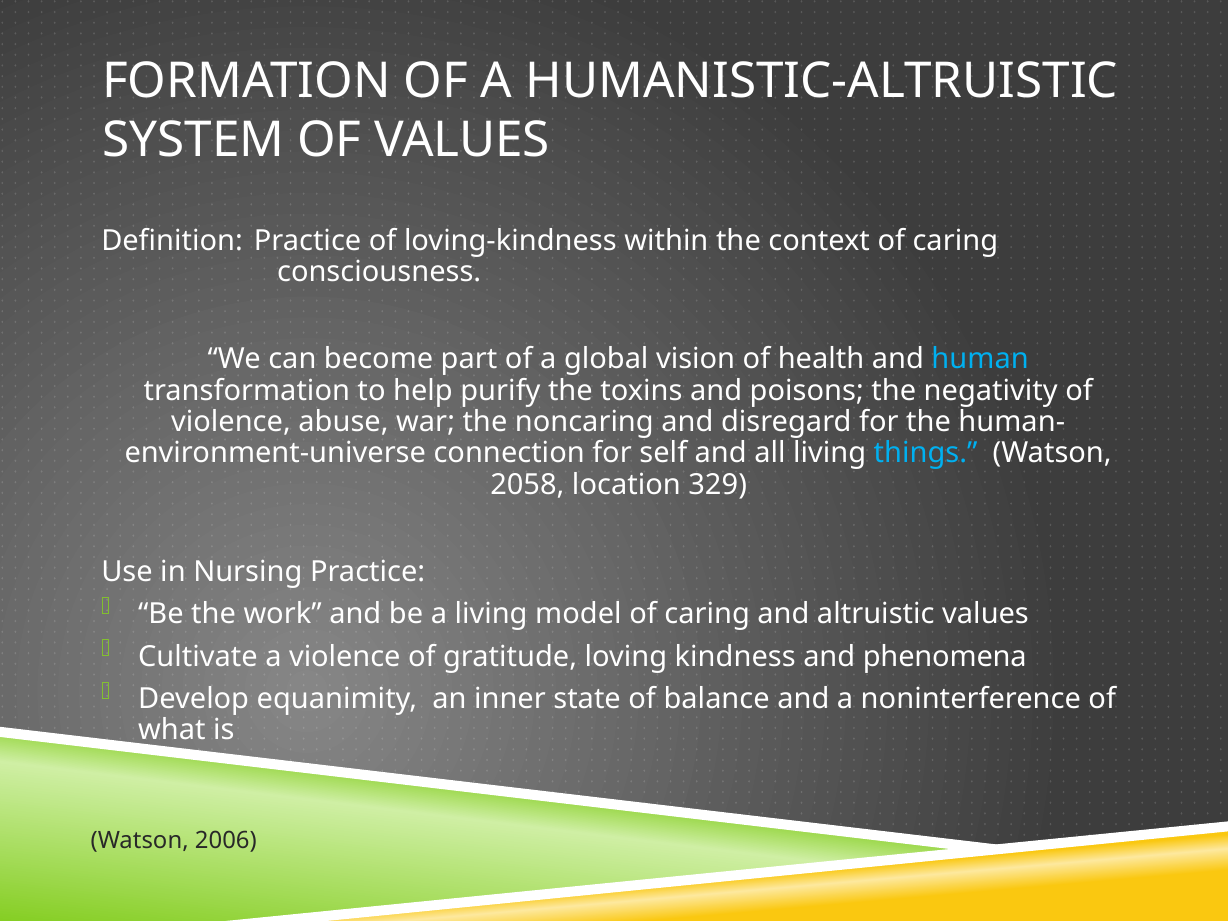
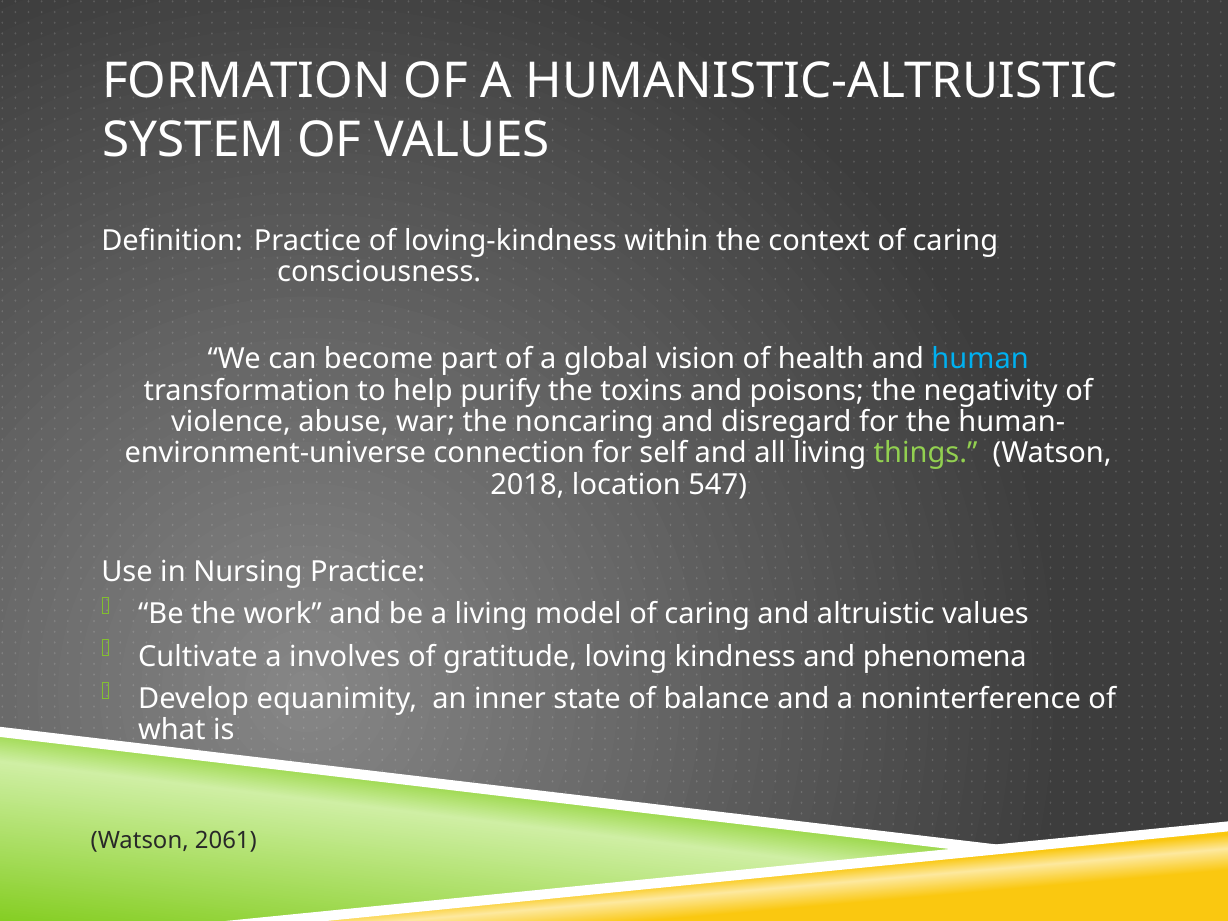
things colour: light blue -> light green
2058: 2058 -> 2018
329: 329 -> 547
a violence: violence -> involves
2006: 2006 -> 2061
